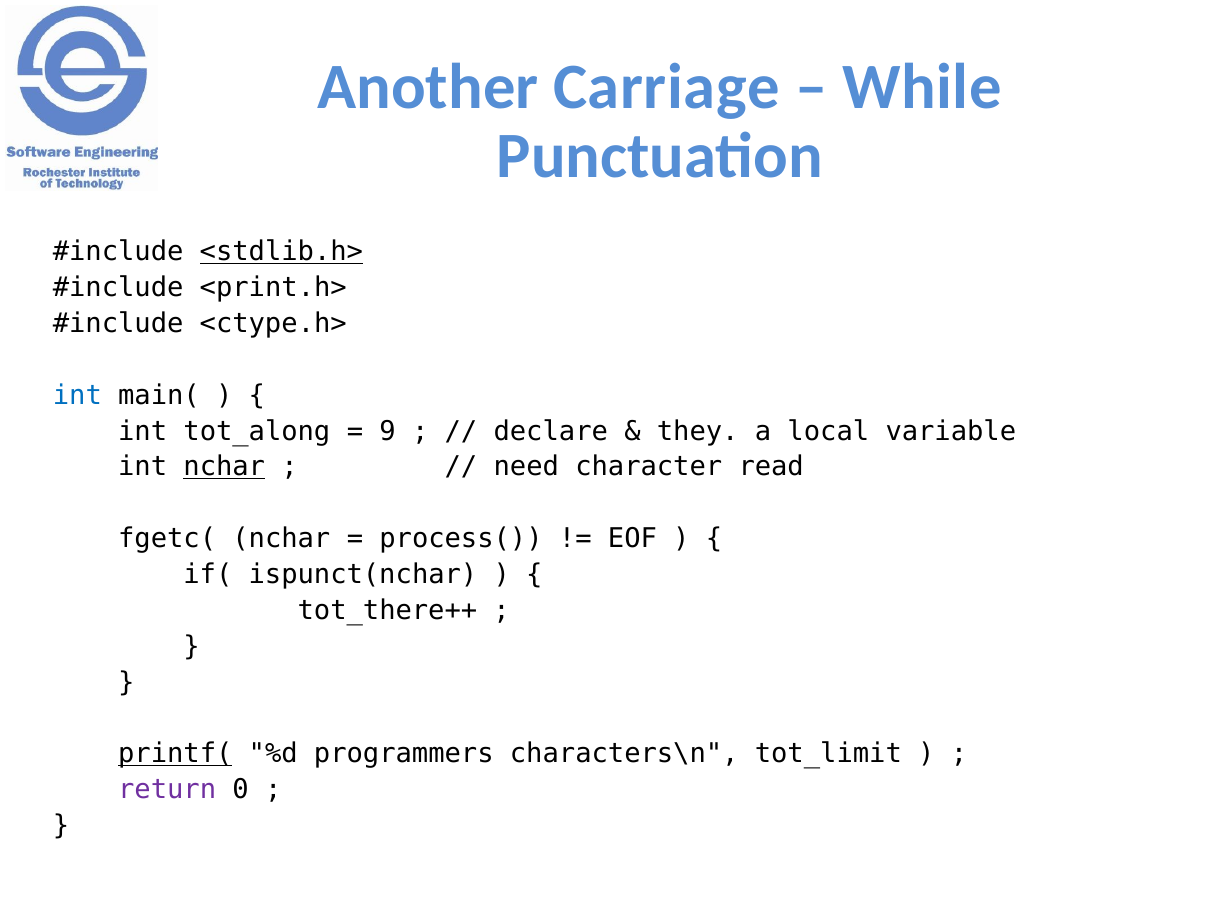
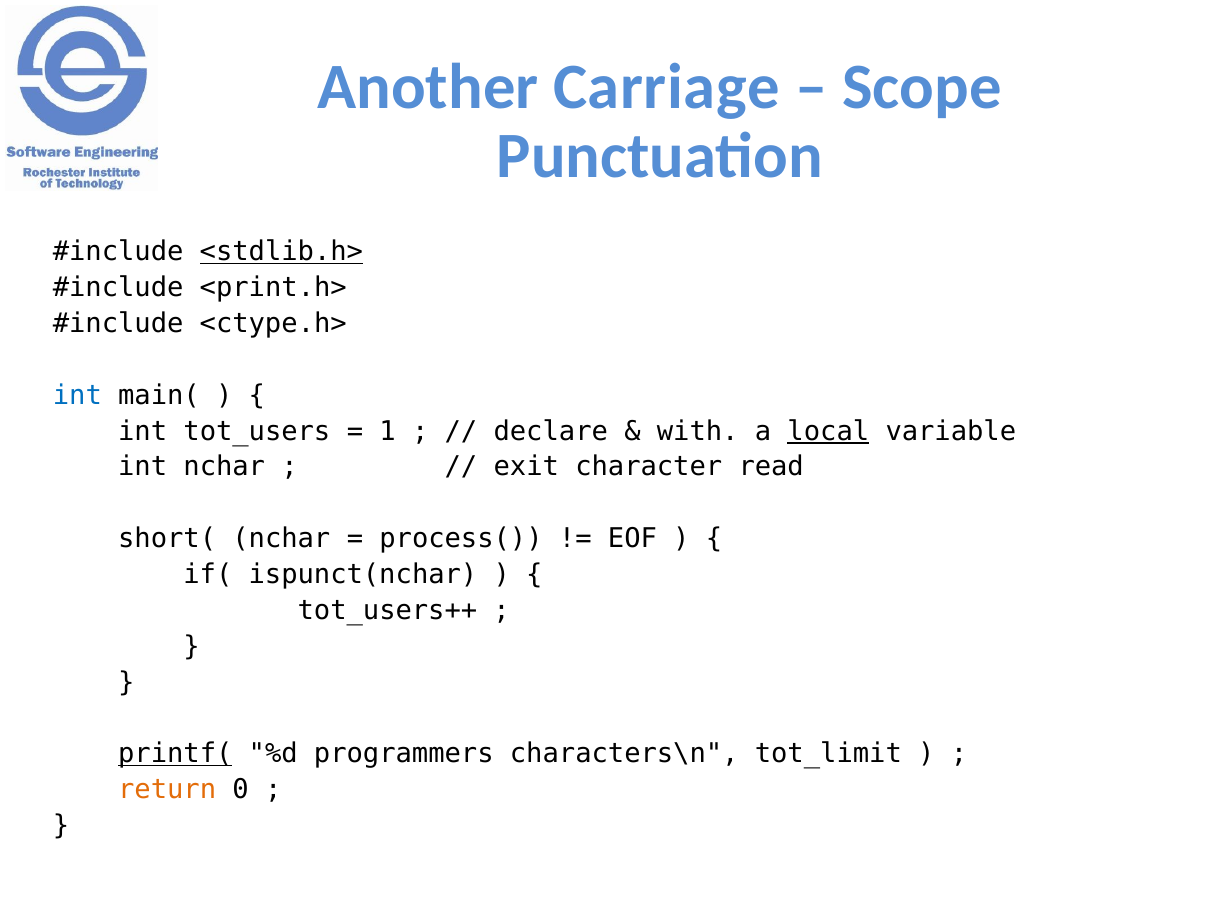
While: While -> Scope
tot_along: tot_along -> tot_users
9: 9 -> 1
they: they -> with
local underline: none -> present
nchar at (224, 467) underline: present -> none
need: need -> exit
fgetc(: fgetc( -> short(
tot_there++: tot_there++ -> tot_users++
return colour: purple -> orange
